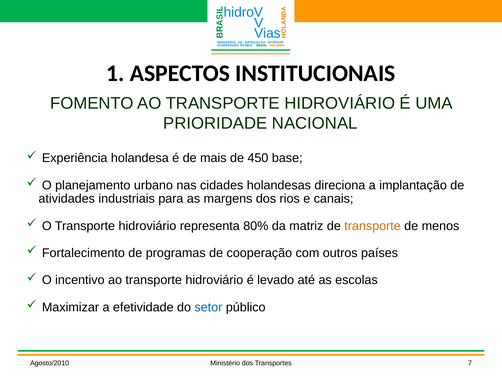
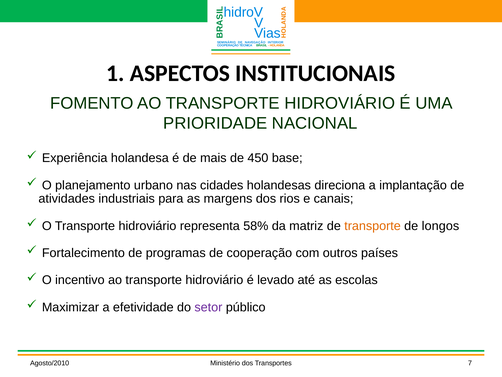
80%: 80% -> 58%
menos: menos -> longos
setor colour: blue -> purple
